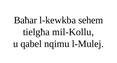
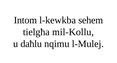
Baħar: Baħar -> Intom
qabel: qabel -> daħlu
